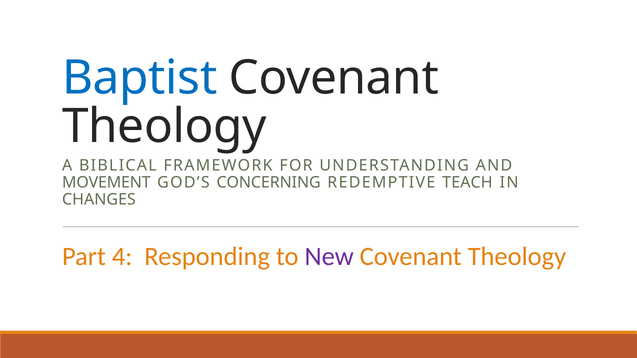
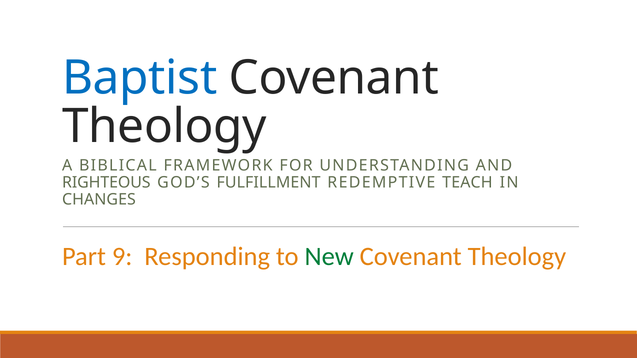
MOVEMENT: MOVEMENT -> RIGHTEOUS
CONCERNING: CONCERNING -> FULFILLMENT
4: 4 -> 9
New colour: purple -> green
